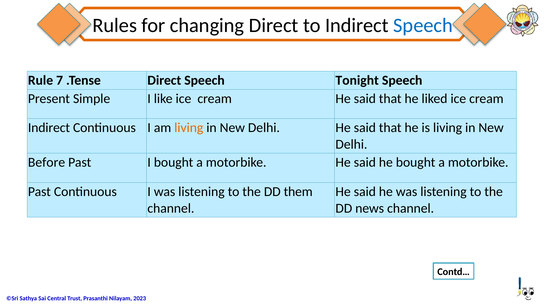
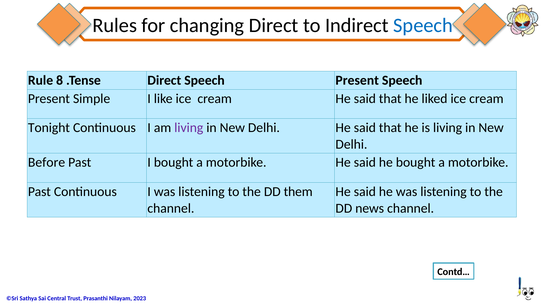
7: 7 -> 8
Direct Speech Tonight: Tonight -> Present
Indirect at (49, 128): Indirect -> Tonight
living at (189, 128) colour: orange -> purple
